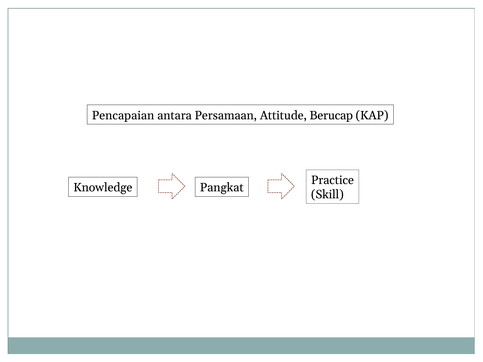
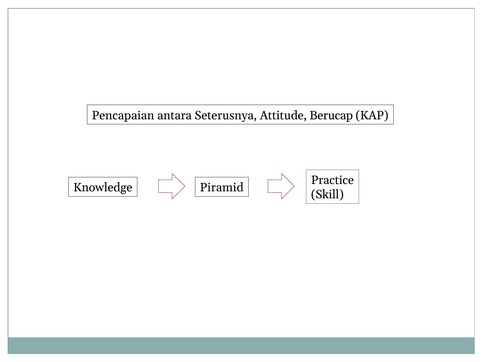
Persamaan: Persamaan -> Seterusnya
Pangkat: Pangkat -> Piramid
